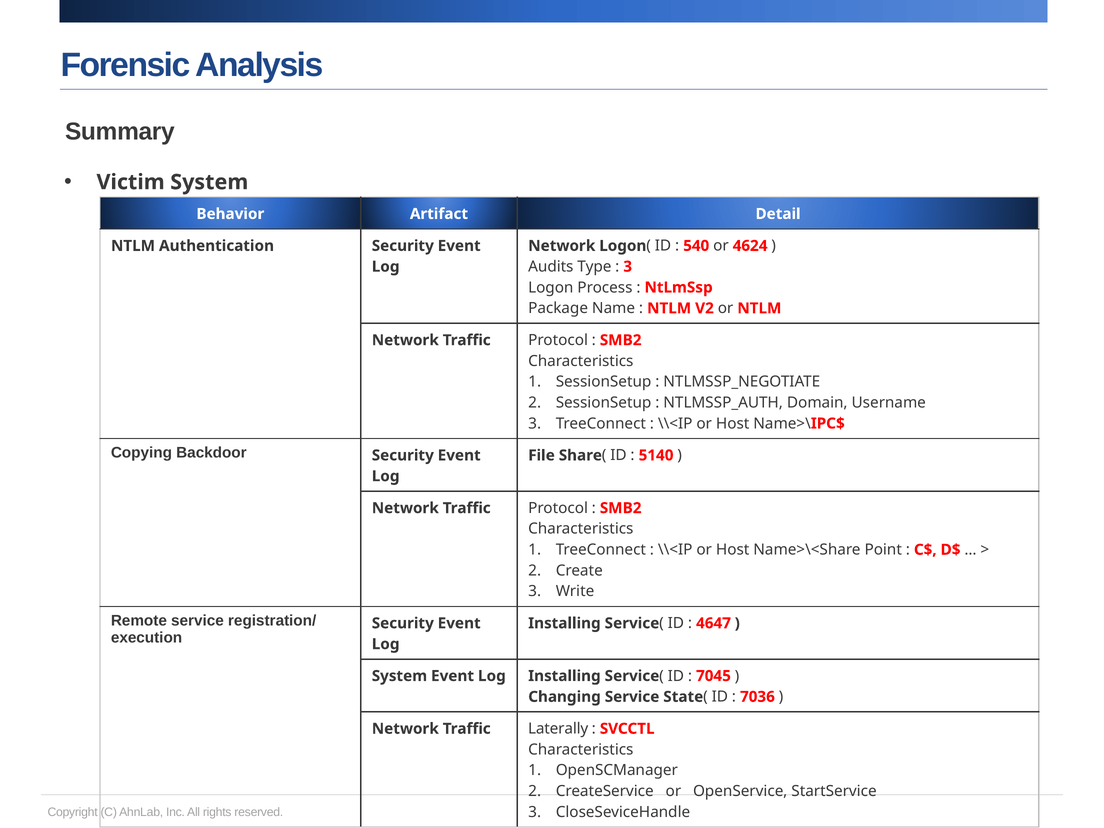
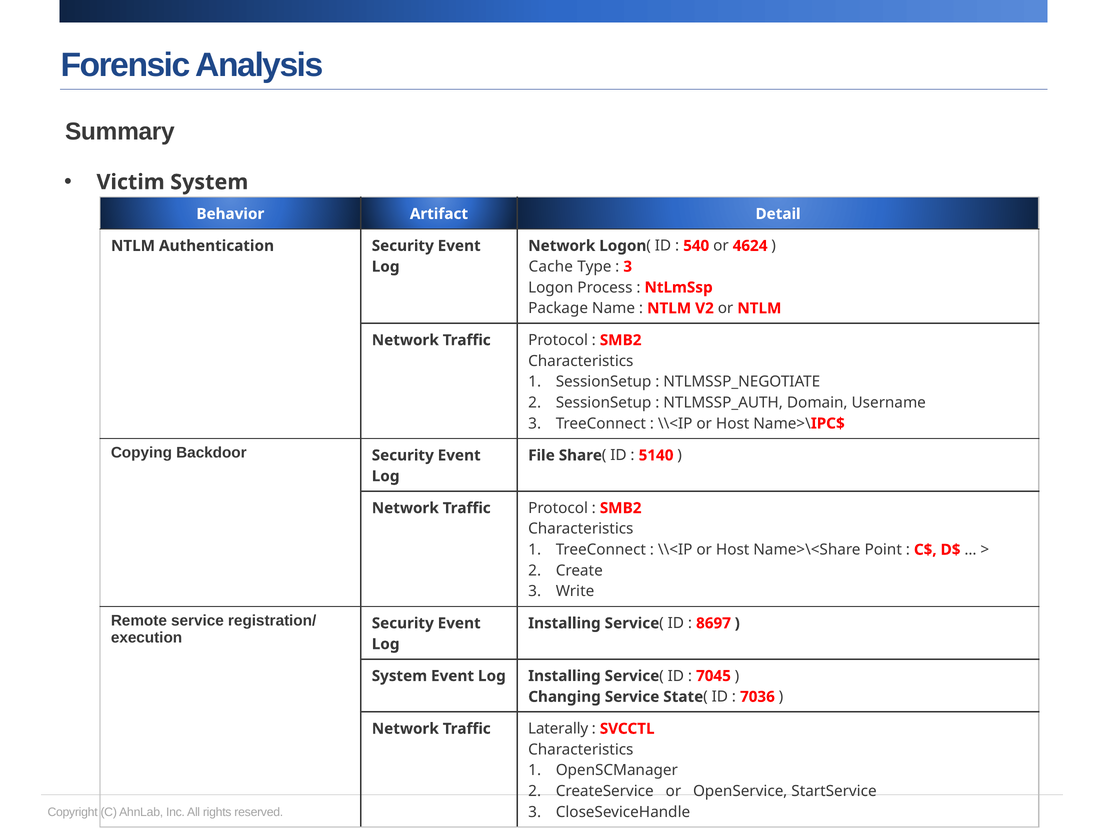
Audits: Audits -> Cache
4647: 4647 -> 8697
